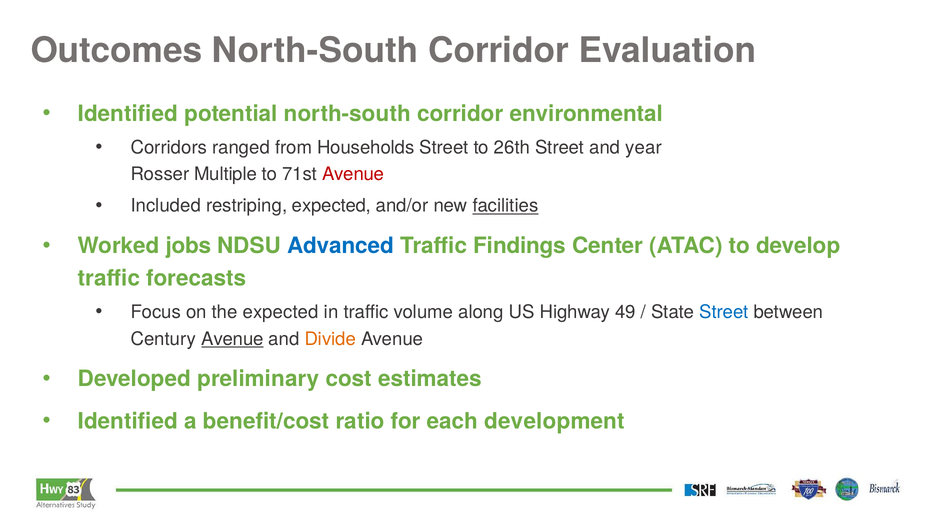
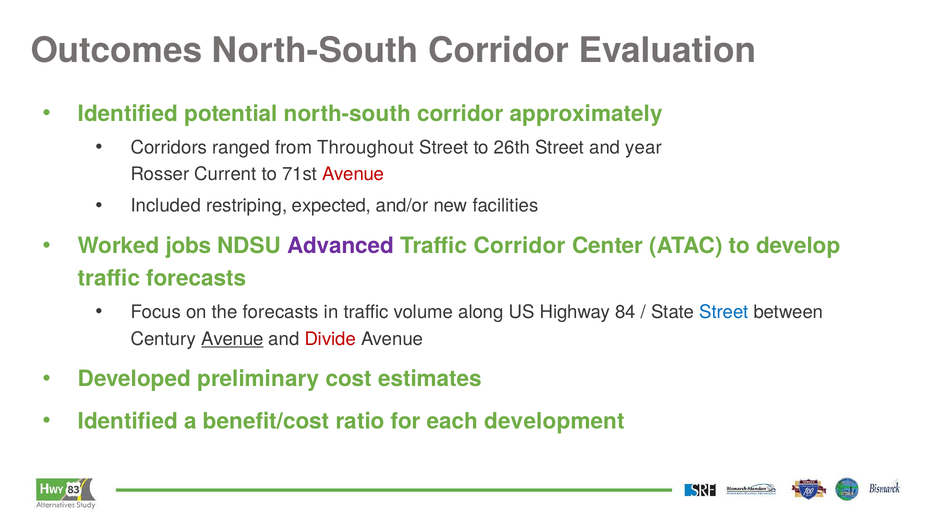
environmental: environmental -> approximately
Households: Households -> Throughout
Multiple: Multiple -> Current
facilities underline: present -> none
Advanced colour: blue -> purple
Traffic Findings: Findings -> Corridor
the expected: expected -> forecasts
49: 49 -> 84
Divide colour: orange -> red
